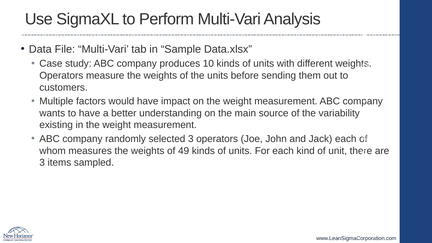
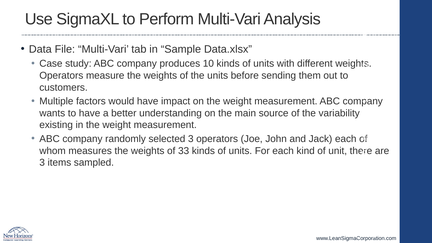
49: 49 -> 33
